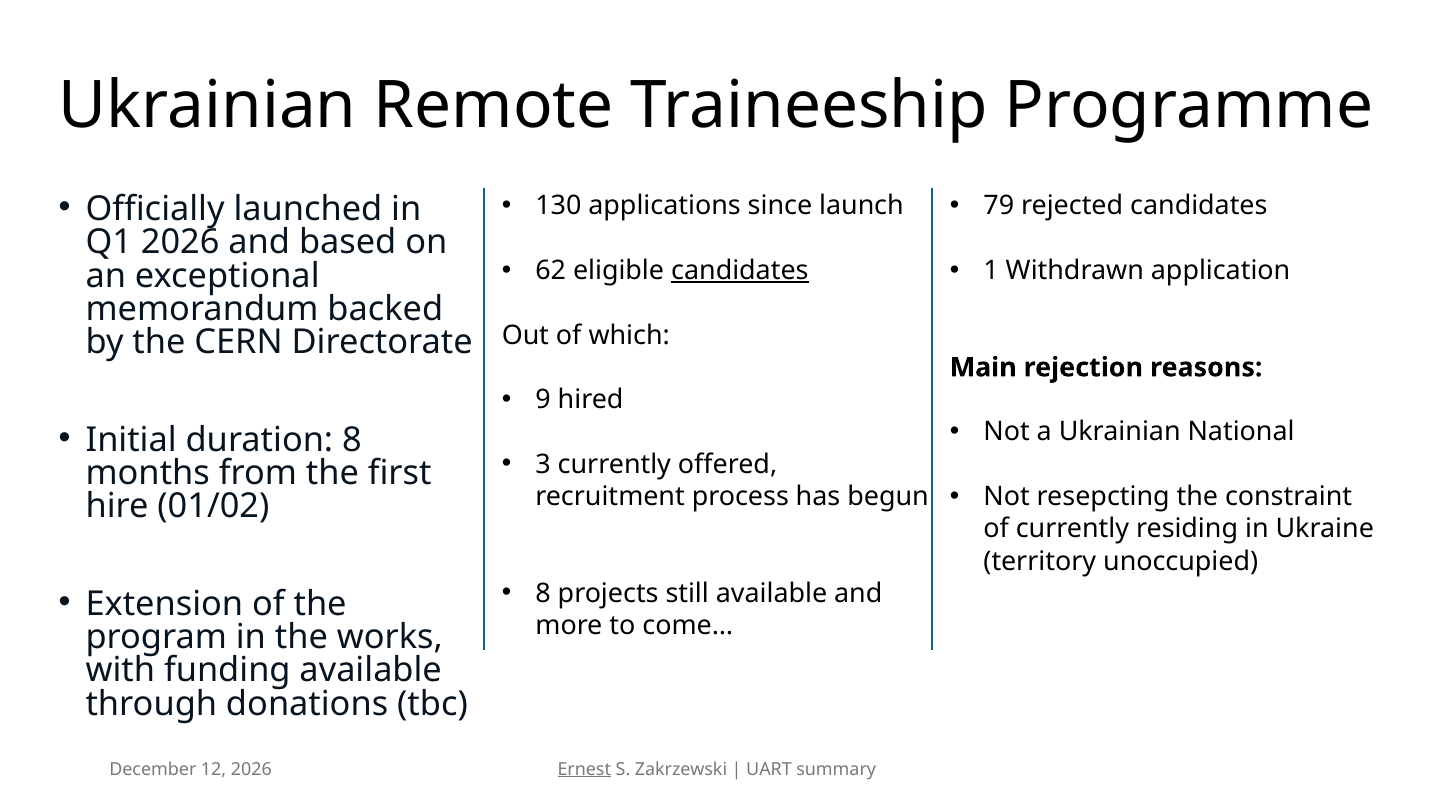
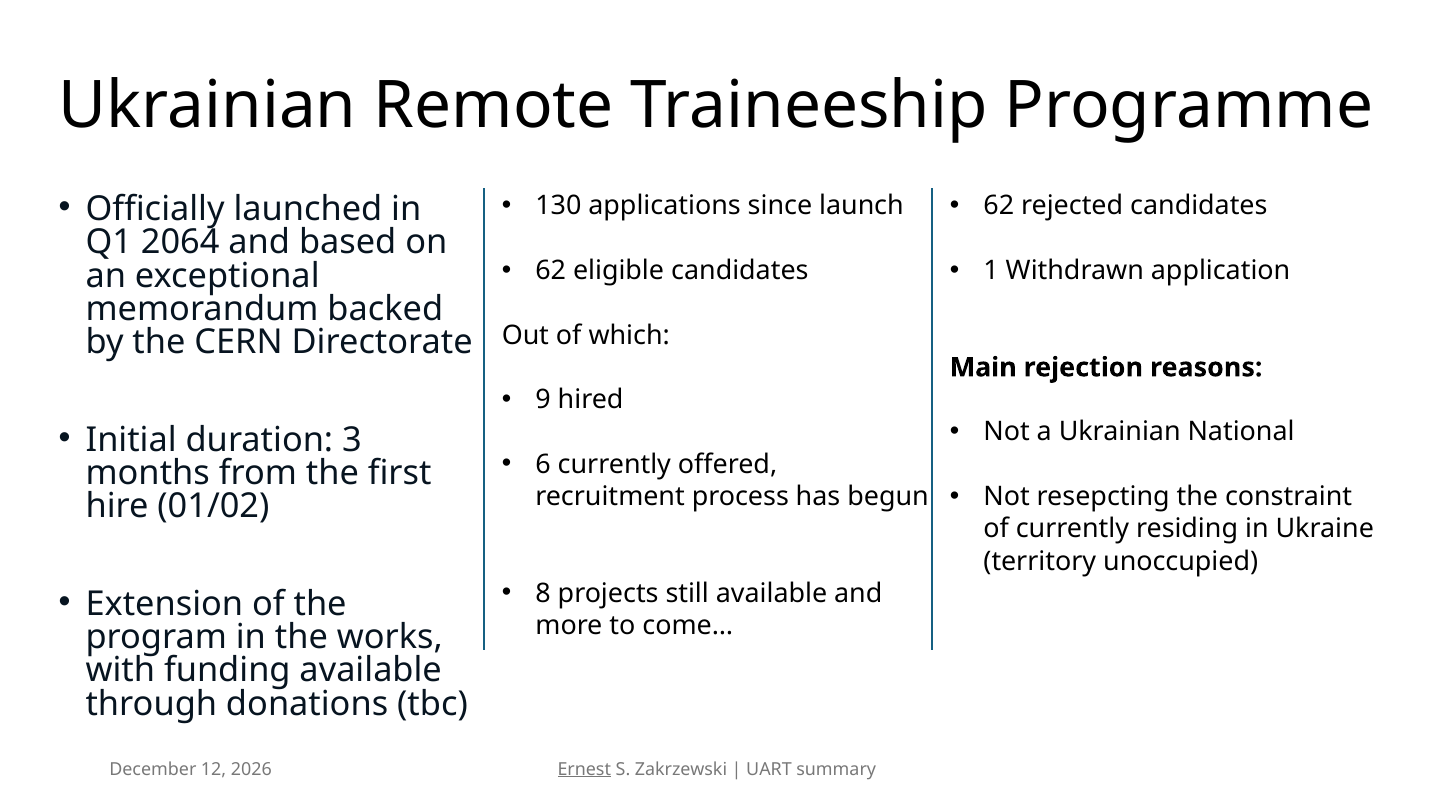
79 at (999, 206): 79 -> 62
Q1 2026: 2026 -> 2064
candidates at (740, 271) underline: present -> none
duration 8: 8 -> 3
3: 3 -> 6
